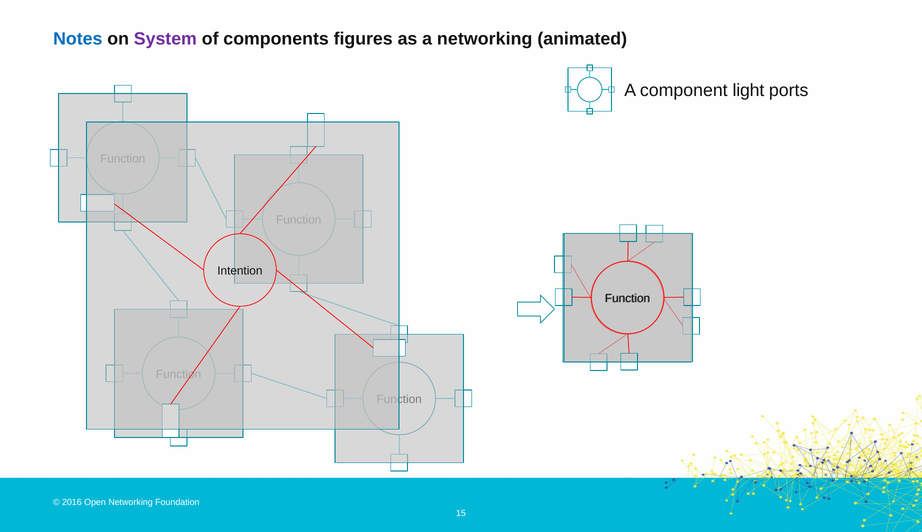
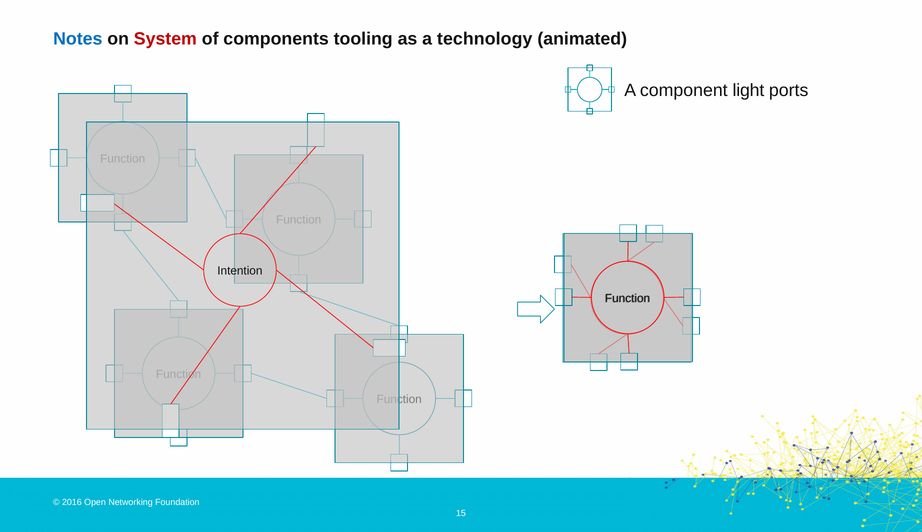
System colour: purple -> red
figures: figures -> tooling
a networking: networking -> technology
